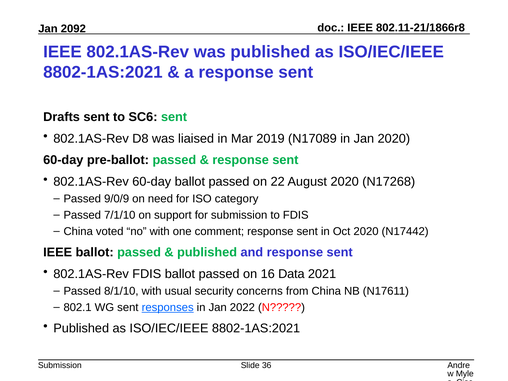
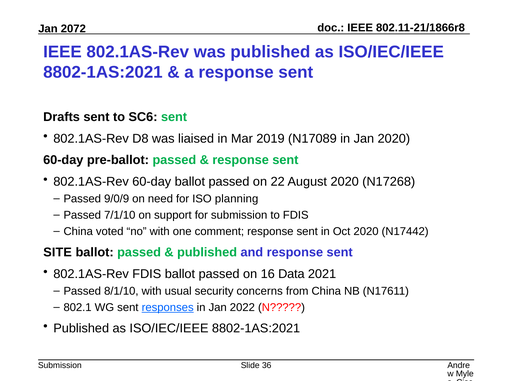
2092: 2092 -> 2072
category: category -> planning
IEEE at (58, 252): IEEE -> SITE
